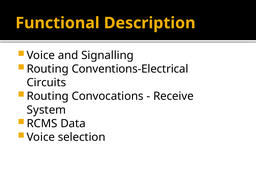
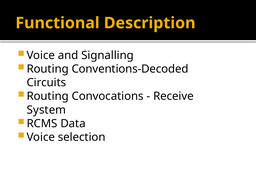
Conventions-Electrical: Conventions-Electrical -> Conventions-Decoded
